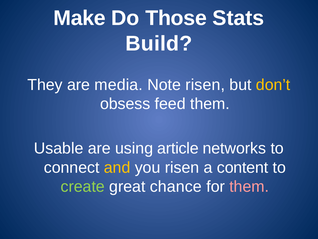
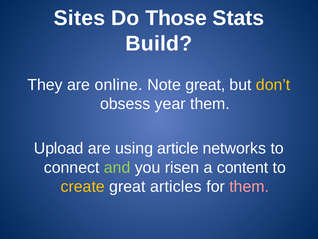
Make: Make -> Sites
media: media -> online
Note risen: risen -> great
feed: feed -> year
Usable: Usable -> Upload
and colour: yellow -> light green
create colour: light green -> yellow
chance: chance -> articles
